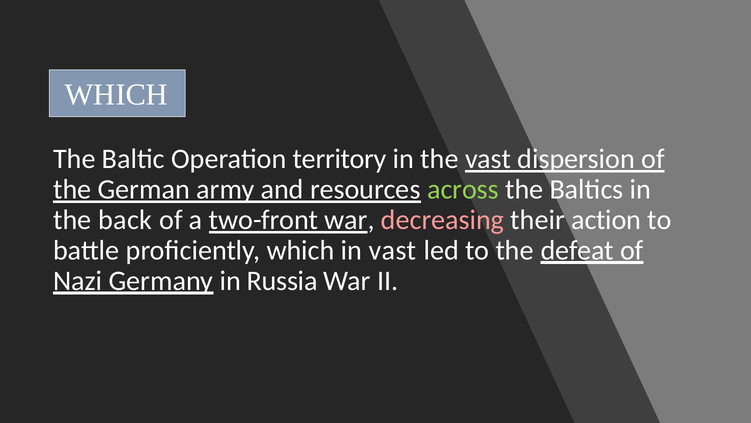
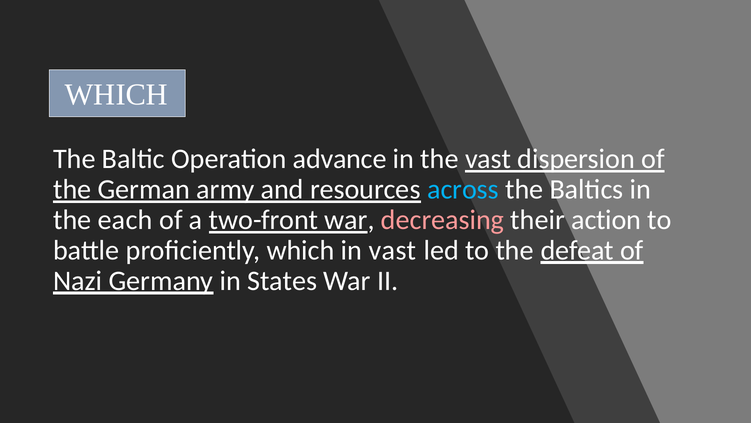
territory: territory -> advance
across colour: light green -> light blue
back: back -> each
Russia: Russia -> States
